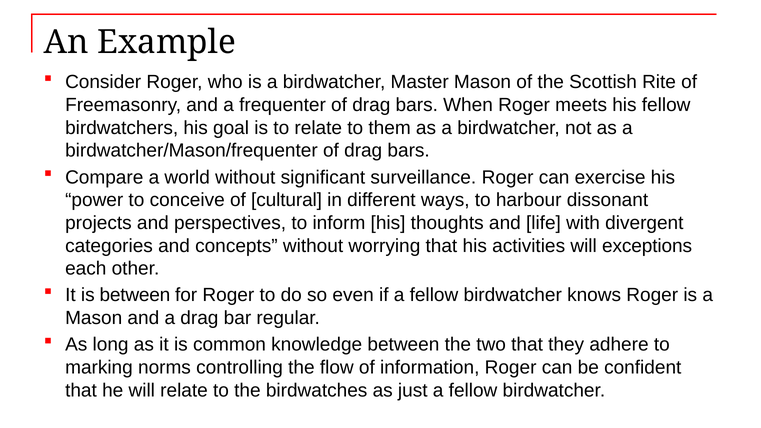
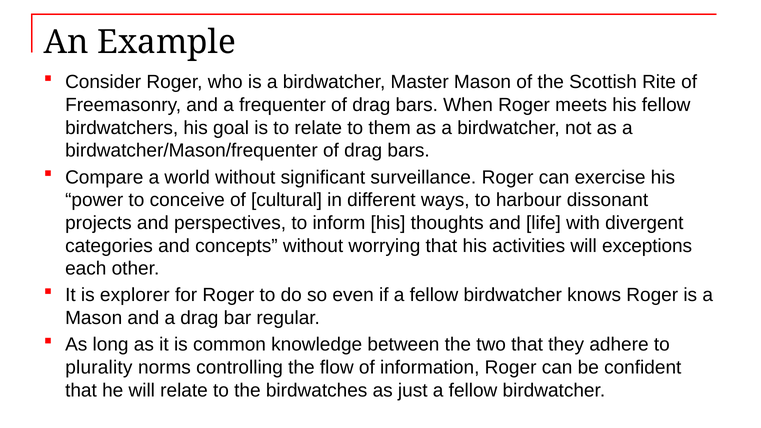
is between: between -> explorer
marking: marking -> plurality
